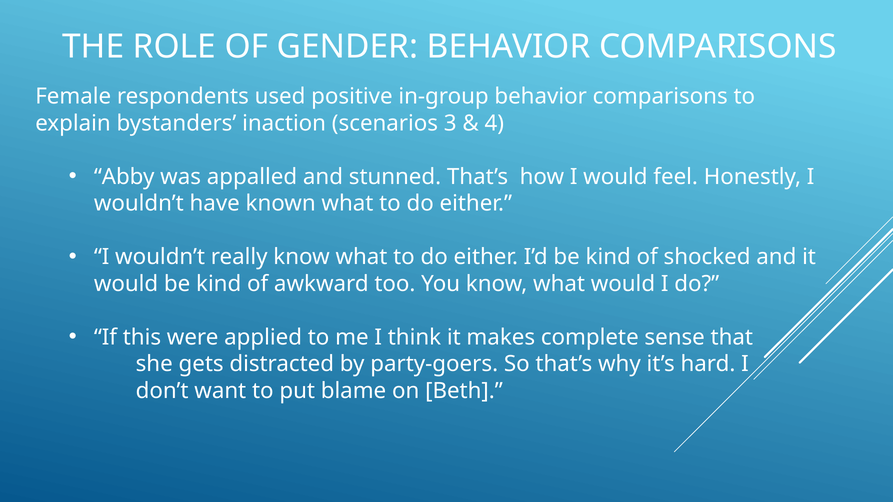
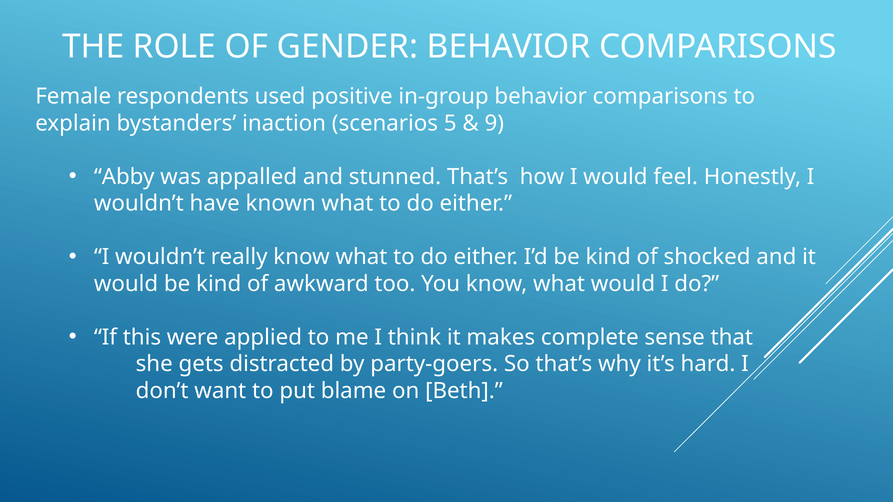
3: 3 -> 5
4: 4 -> 9
